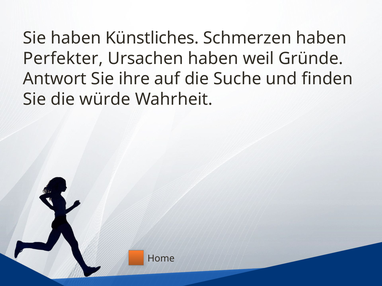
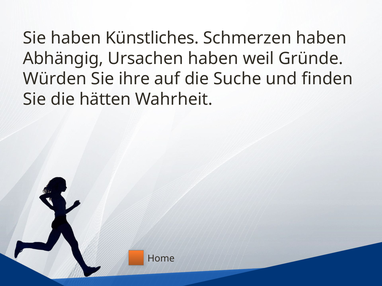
Perfekter: Perfekter -> Abhängig
Antwort: Antwort -> Würden
würde: würde -> hätten
